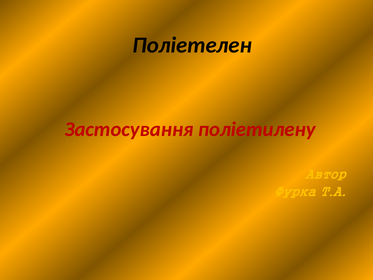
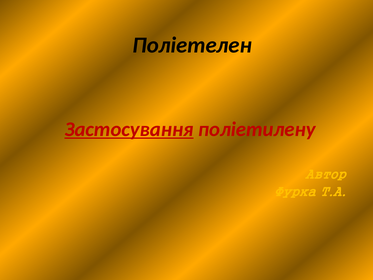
Застосування underline: none -> present
